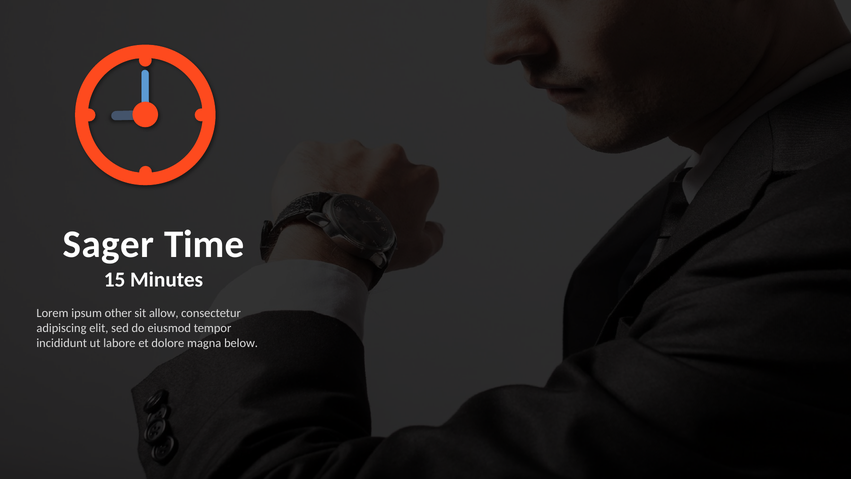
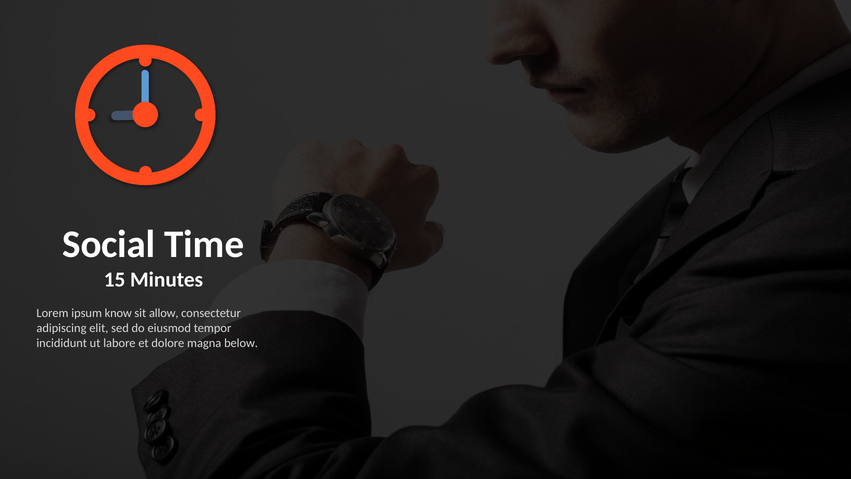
Sager: Sager -> Social
other: other -> know
